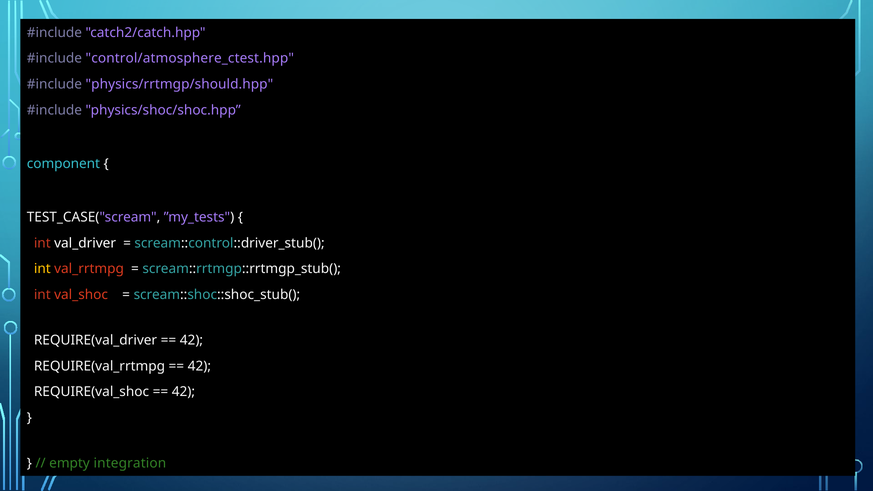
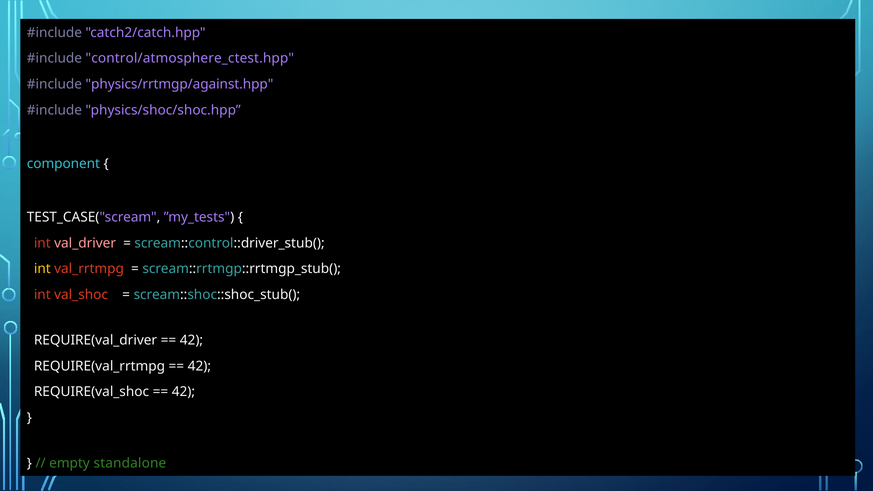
physics/rrtmgp/should.hpp: physics/rrtmgp/should.hpp -> physics/rrtmgp/against.hpp
val_driver colour: white -> pink
integration: integration -> standalone
